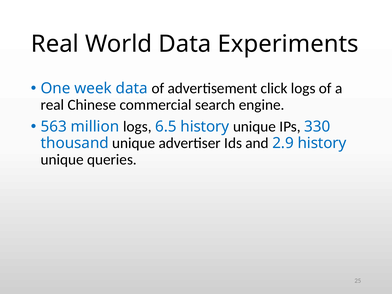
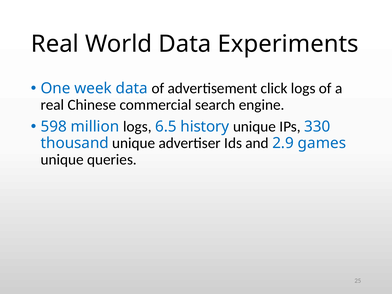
563: 563 -> 598
2.9 history: history -> games
